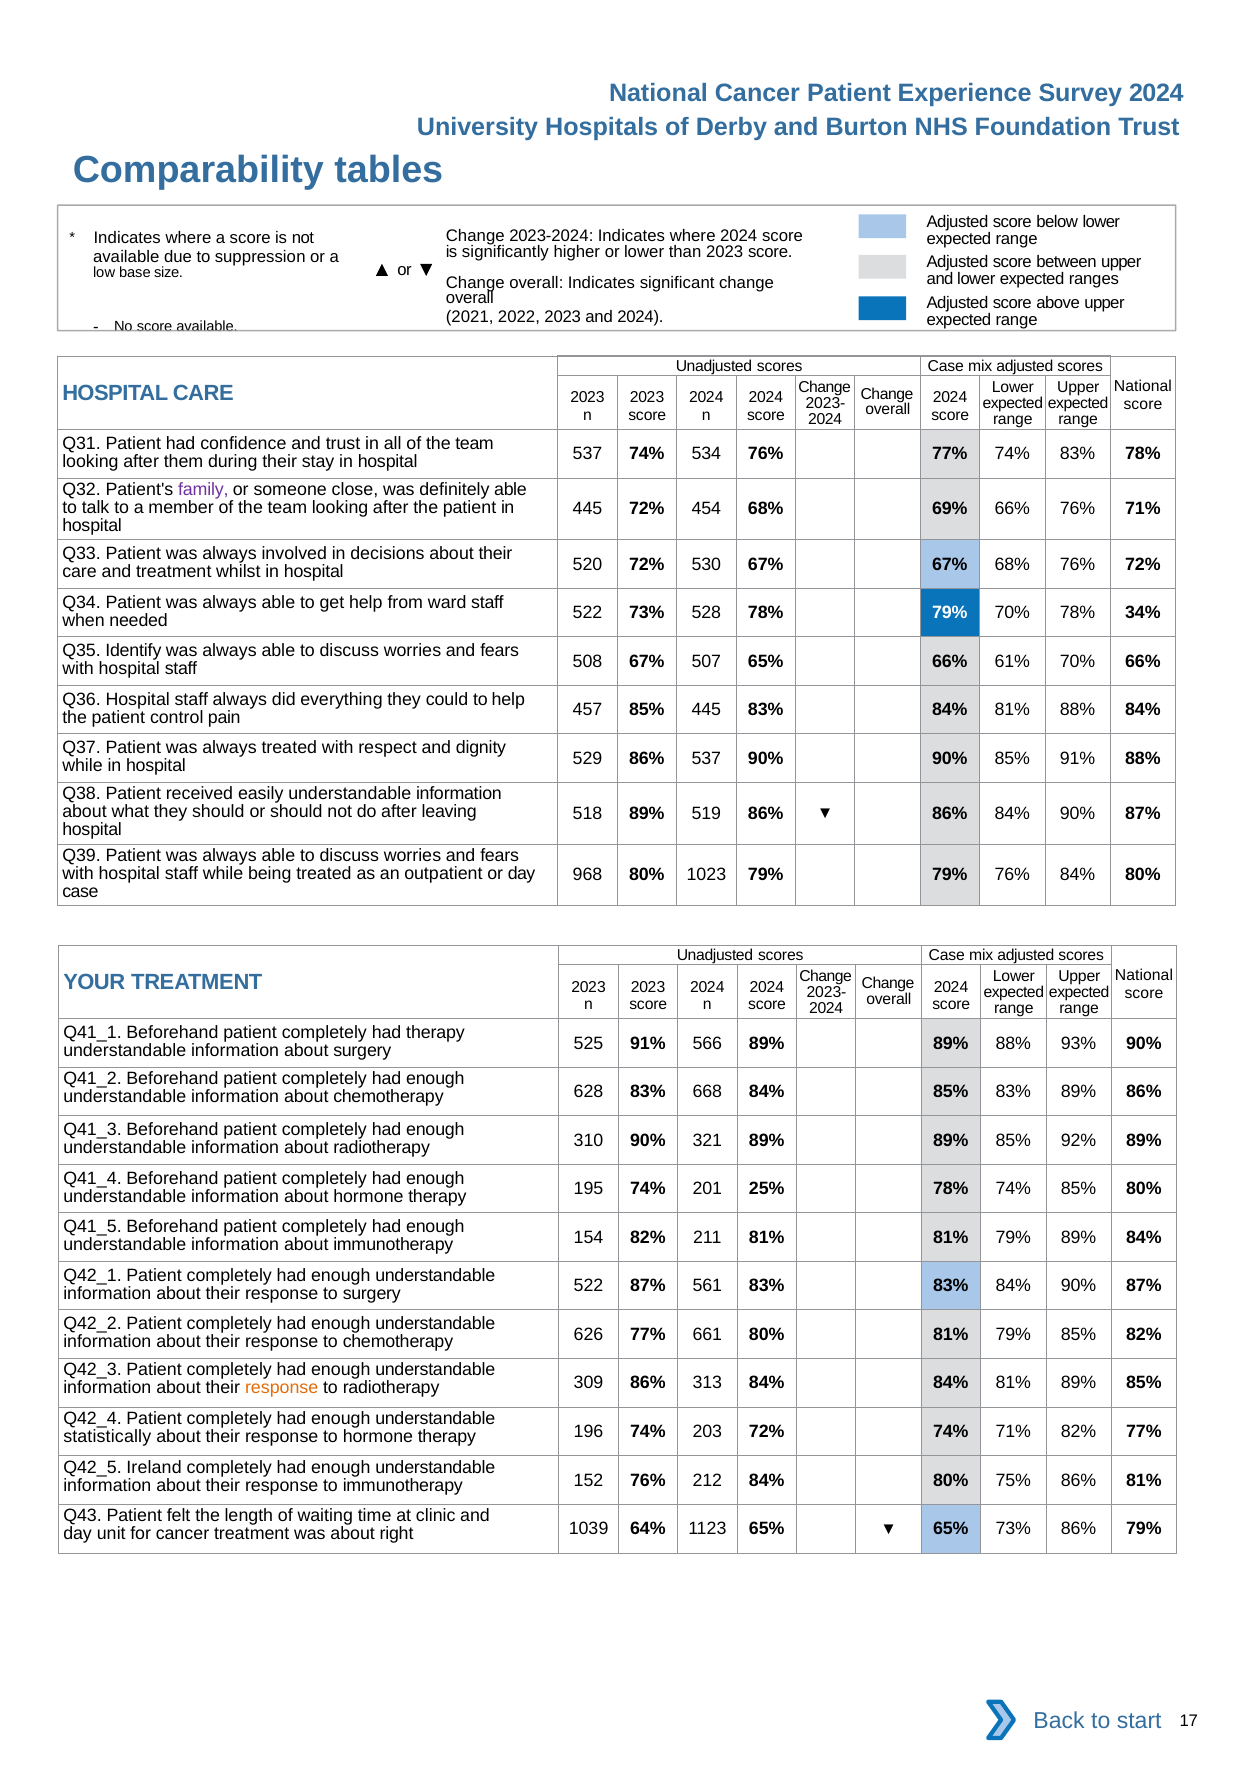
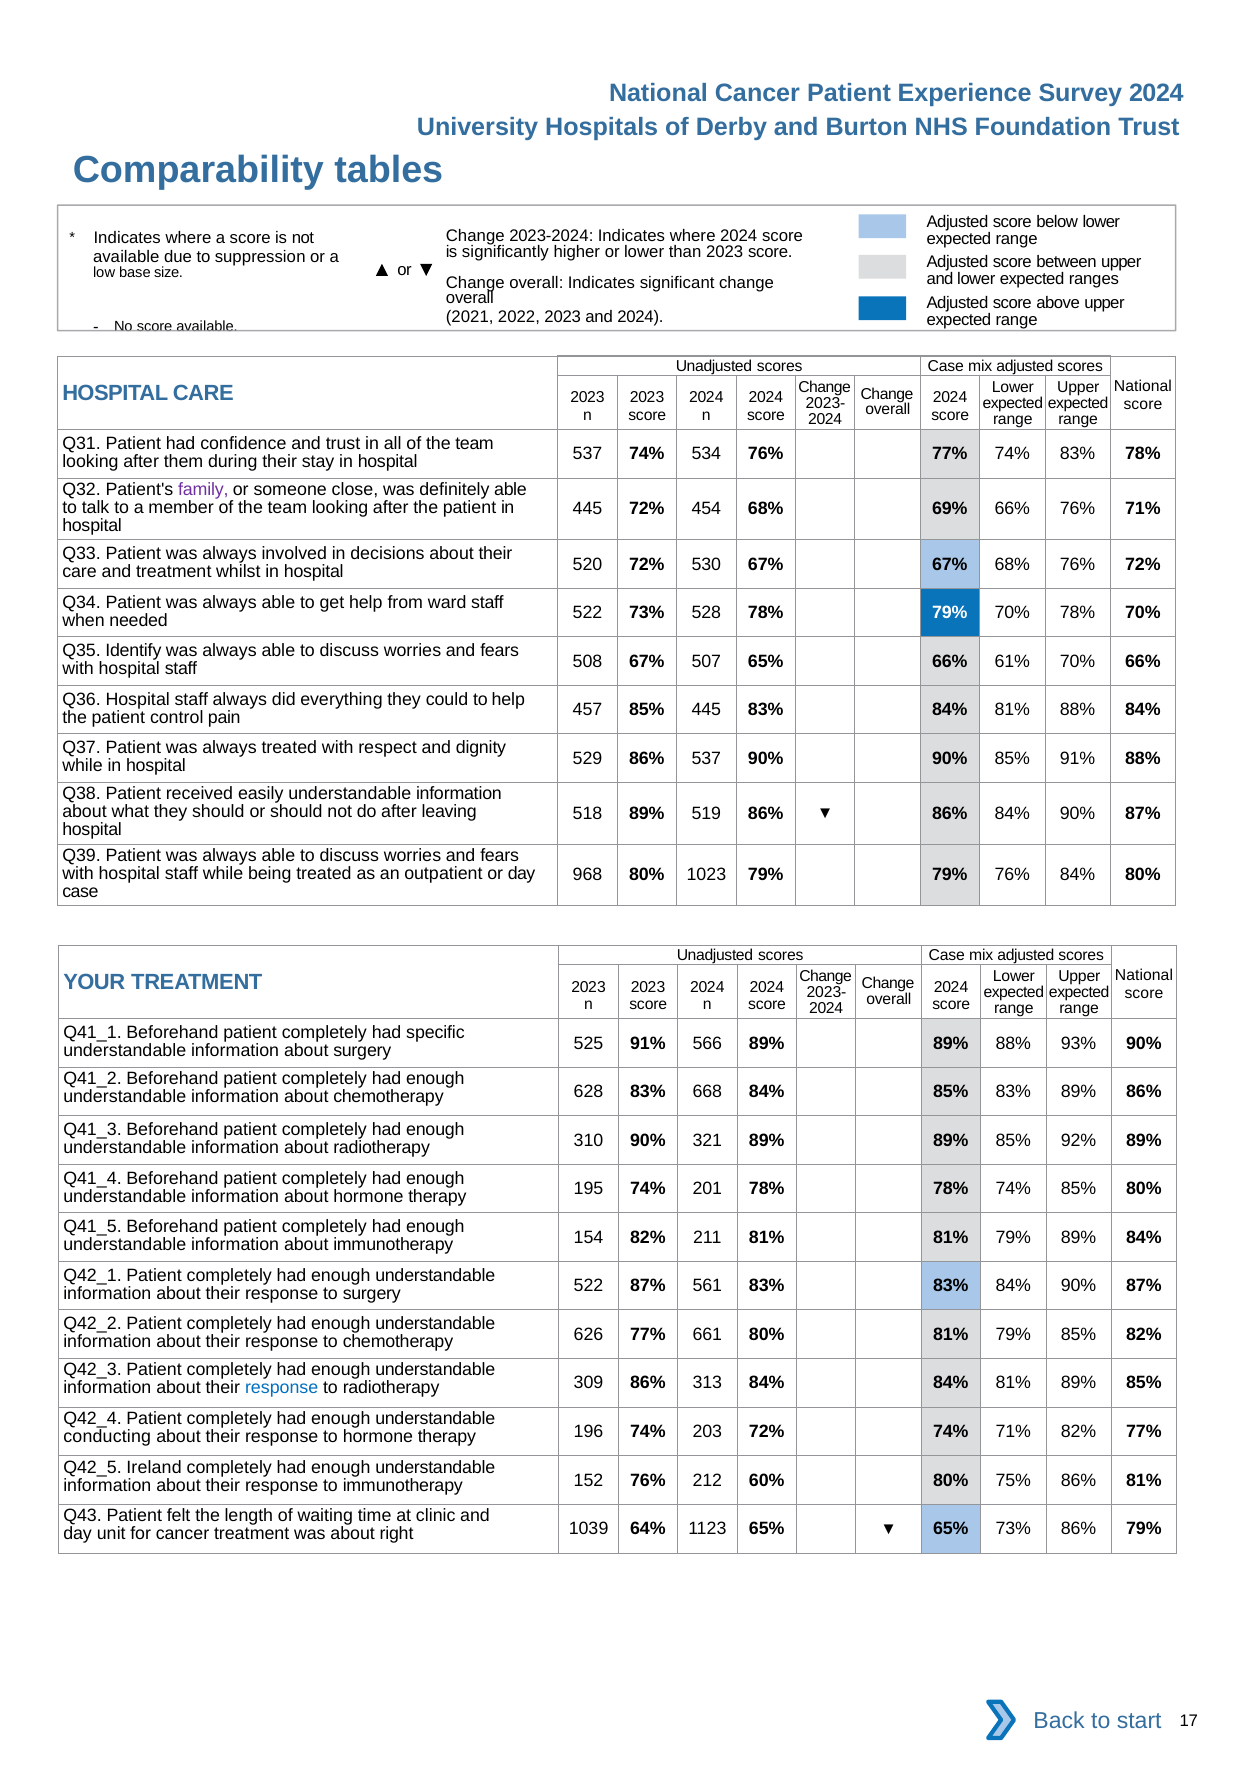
78% 34%: 34% -> 70%
had therapy: therapy -> specific
201 25%: 25% -> 78%
response at (282, 1388) colour: orange -> blue
statistically: statistically -> conducting
212 84%: 84% -> 60%
